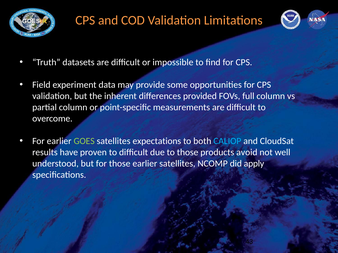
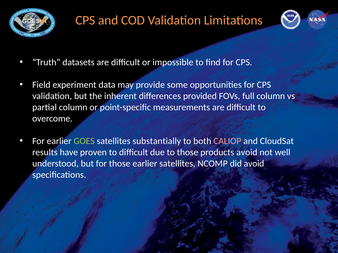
expectations: expectations -> substantially
CALIOP colour: light blue -> pink
did apply: apply -> avoid
